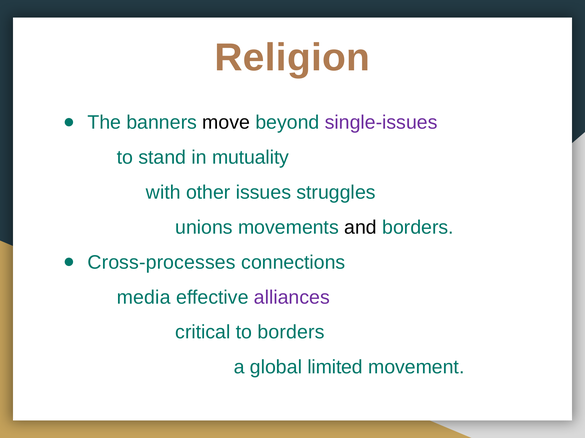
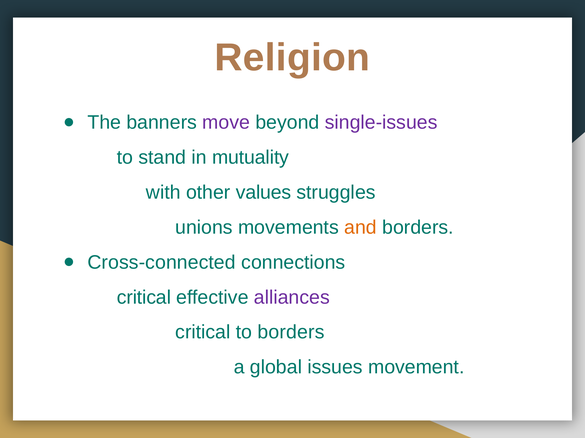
move colour: black -> purple
issues: issues -> values
and colour: black -> orange
Cross-processes: Cross-processes -> Cross-connected
media at (144, 298): media -> critical
limited: limited -> issues
